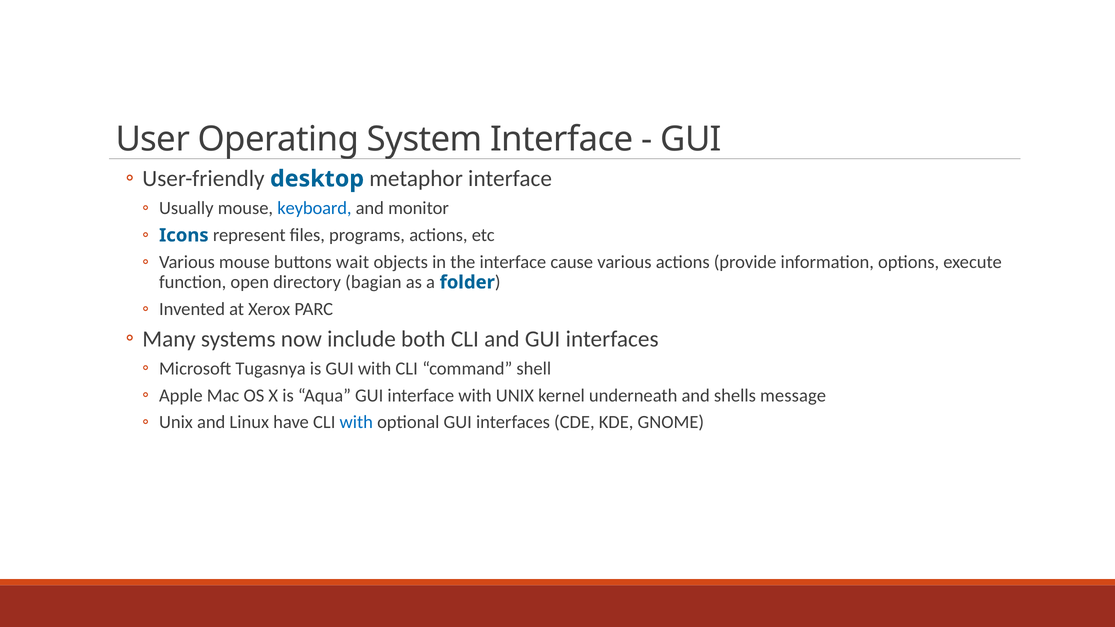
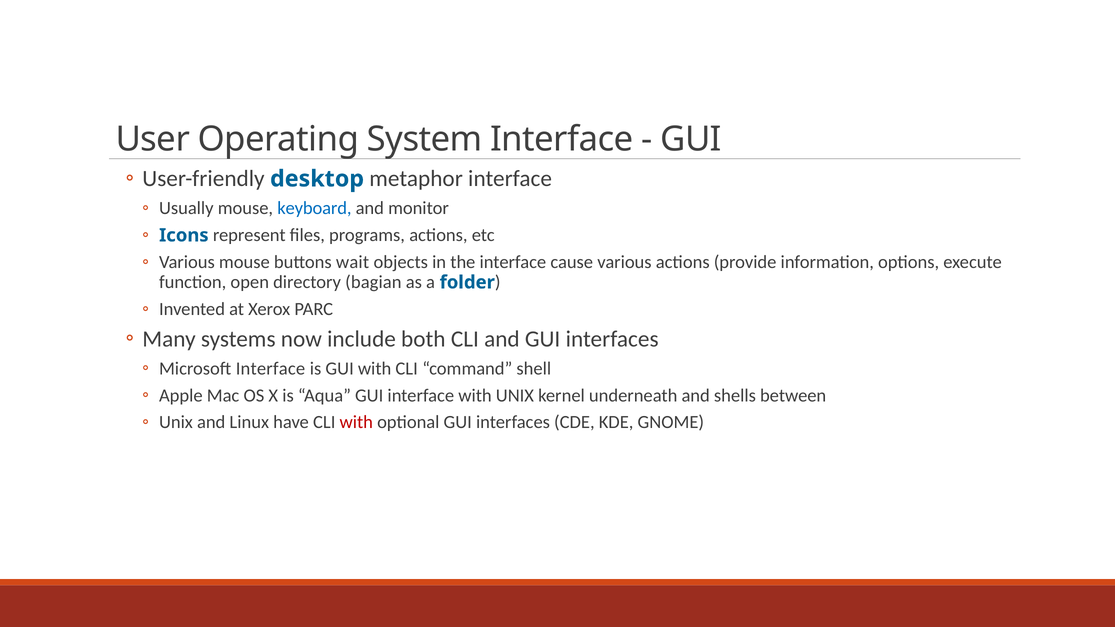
Microsoft Tugasnya: Tugasnya -> Interface
message: message -> between
with at (356, 422) colour: blue -> red
